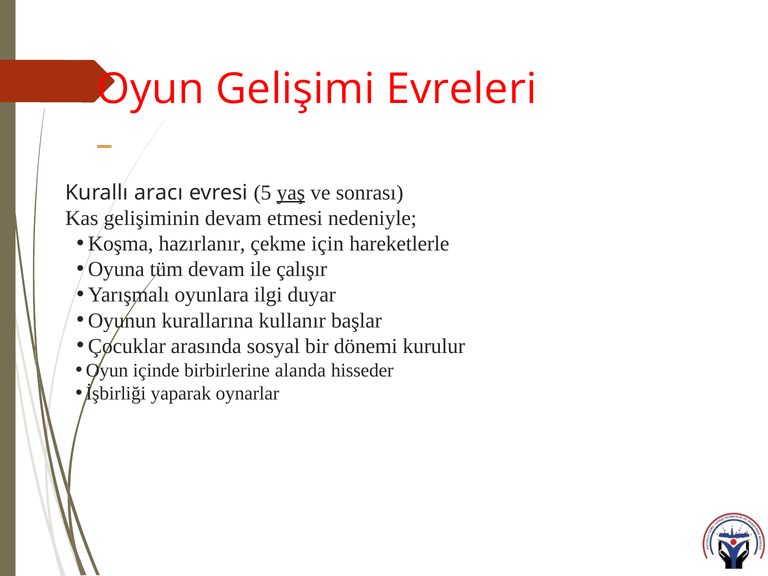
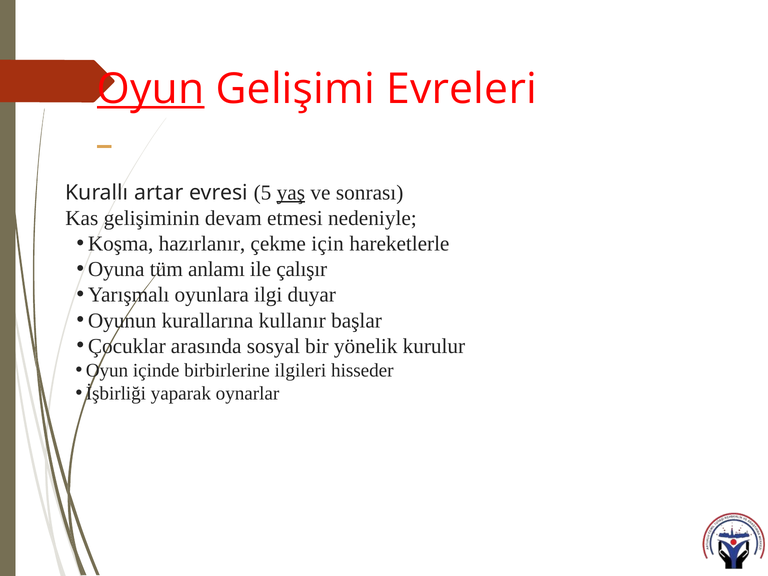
Oyun at (151, 89) underline: none -> present
aracı: aracı -> artar
tüm devam: devam -> anlamı
dönemi: dönemi -> yönelik
alanda: alanda -> ilgileri
